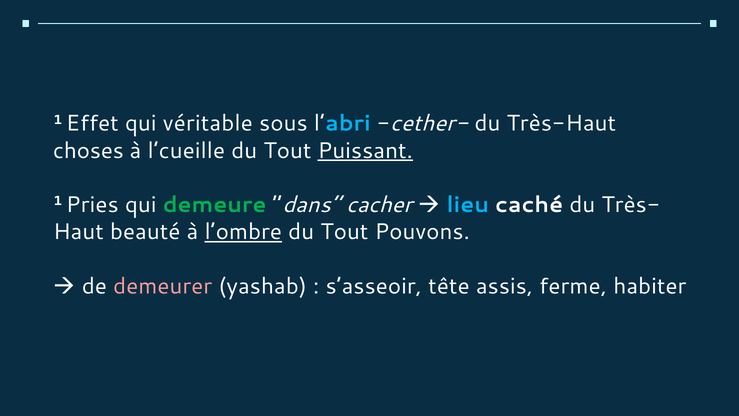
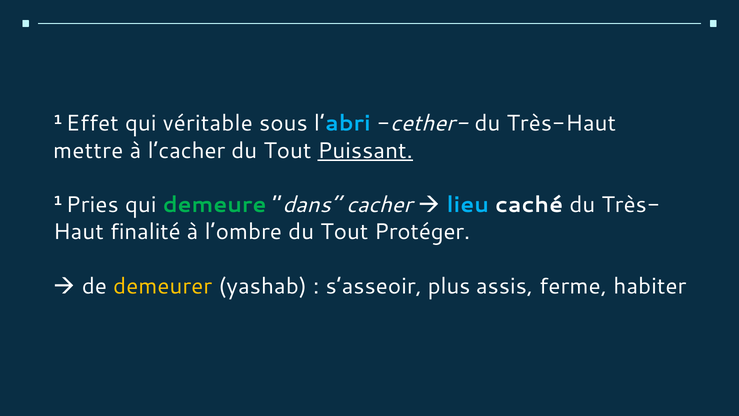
choses: choses -> mettre
l’cueille: l’cueille -> l’cacher
beauté: beauté -> finalité
l’ombre underline: present -> none
Pouvons: Pouvons -> Protéger
demeurer colour: pink -> yellow
tête: tête -> plus
